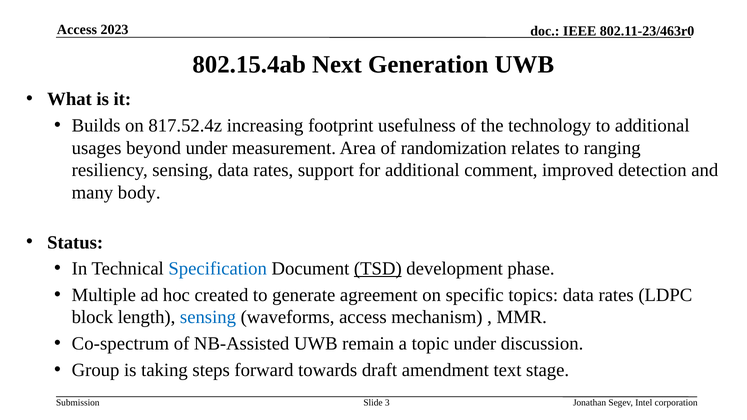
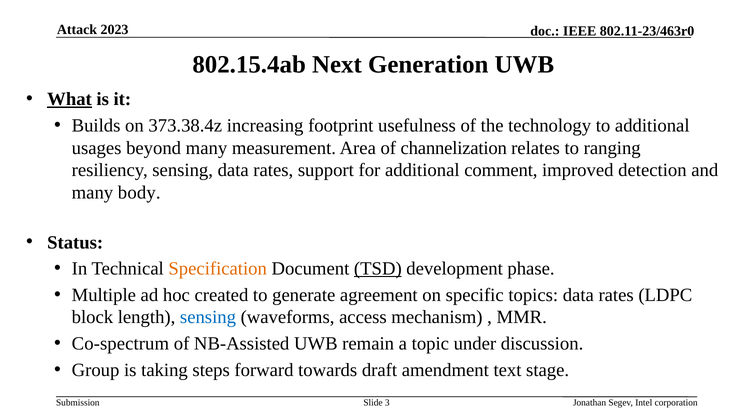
Access at (77, 30): Access -> Attack
What underline: none -> present
817.52.4z: 817.52.4z -> 373.38.4z
beyond under: under -> many
randomization: randomization -> channelization
Specification colour: blue -> orange
